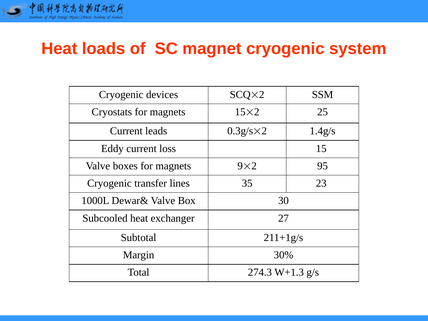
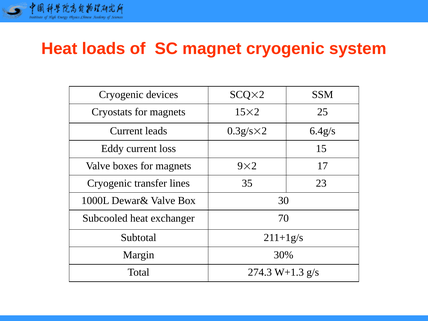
1.4g/s: 1.4g/s -> 6.4g/s
95: 95 -> 17
27: 27 -> 70
